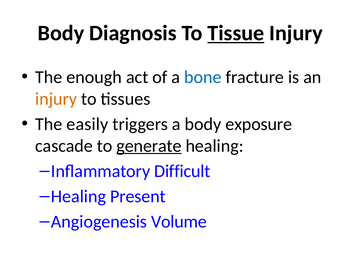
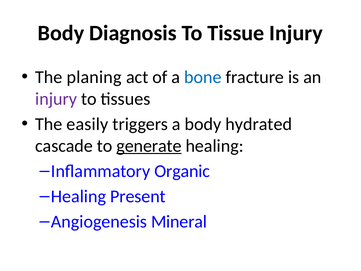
Tissue underline: present -> none
enough: enough -> planing
injury at (56, 99) colour: orange -> purple
exposure: exposure -> hydrated
Difficult: Difficult -> Organic
Volume: Volume -> Mineral
